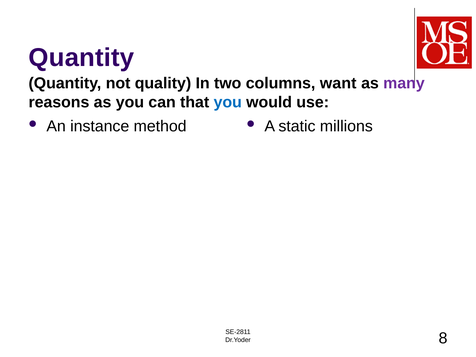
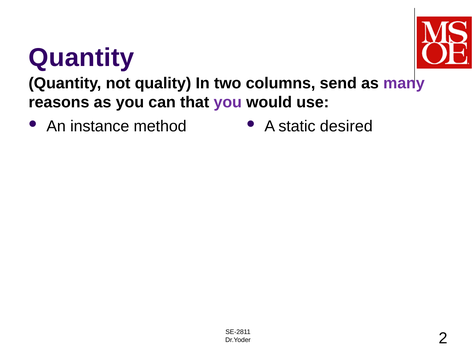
want: want -> send
you at (228, 102) colour: blue -> purple
millions: millions -> desired
8: 8 -> 2
